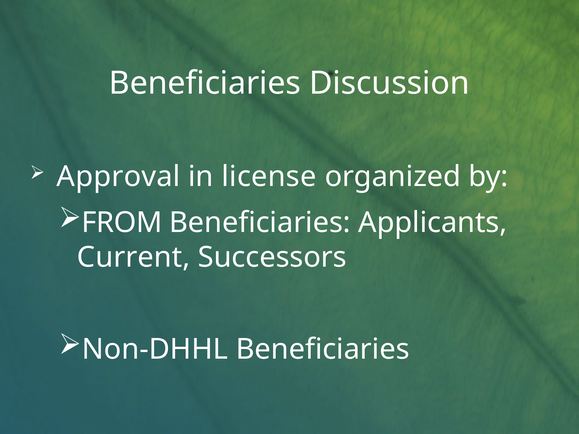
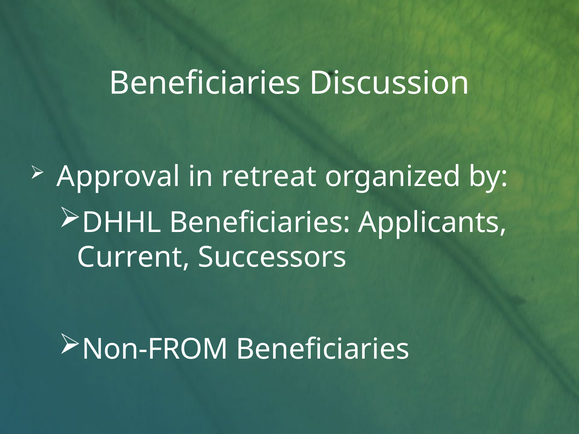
license: license -> retreat
FROM: FROM -> DHHL
Non-DHHL: Non-DHHL -> Non-FROM
